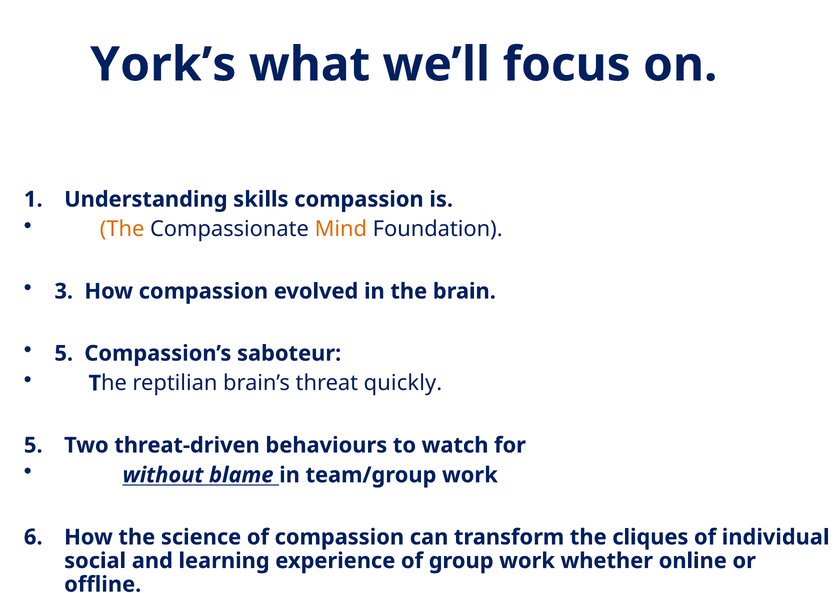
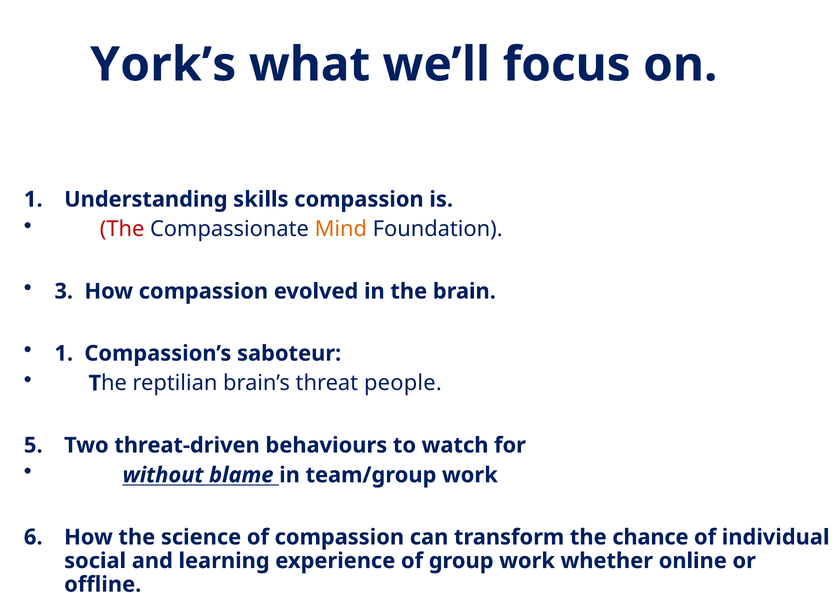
The at (122, 229) colour: orange -> red
5 at (64, 353): 5 -> 1
quickly: quickly -> people
cliques: cliques -> chance
